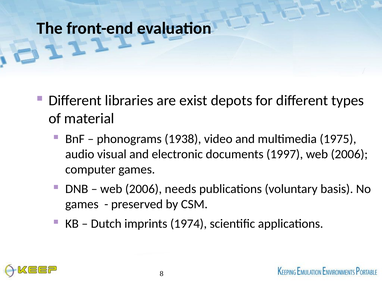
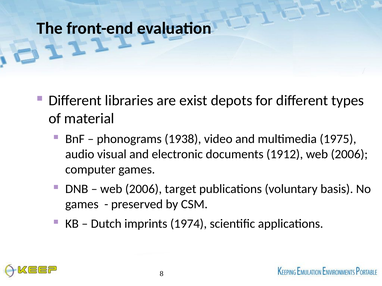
1997: 1997 -> 1912
needs: needs -> target
